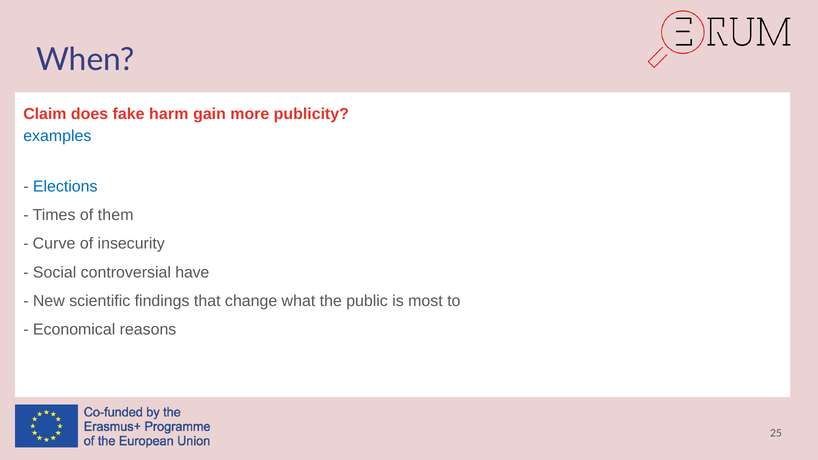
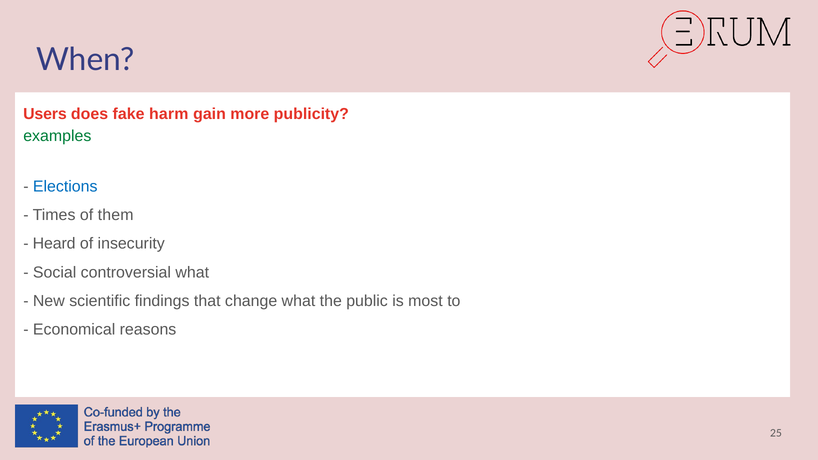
Claim: Claim -> Users
examples colour: blue -> green
Curve: Curve -> Heard
controversial have: have -> what
